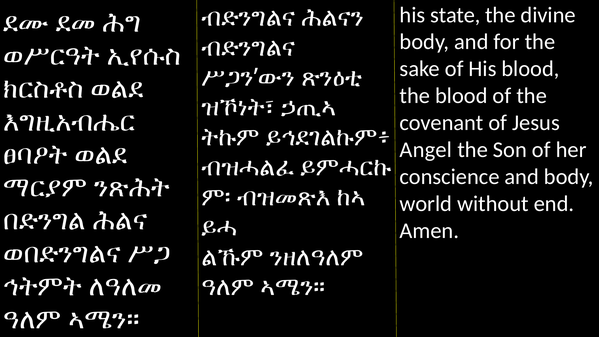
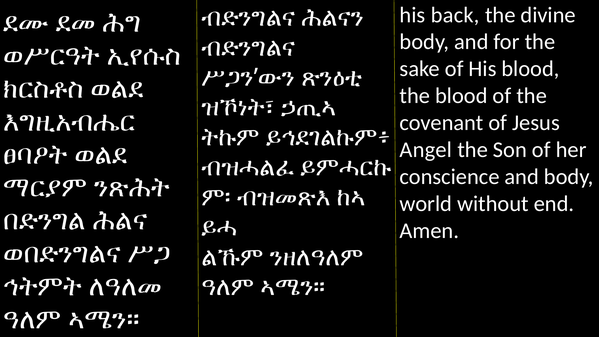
state: state -> back
